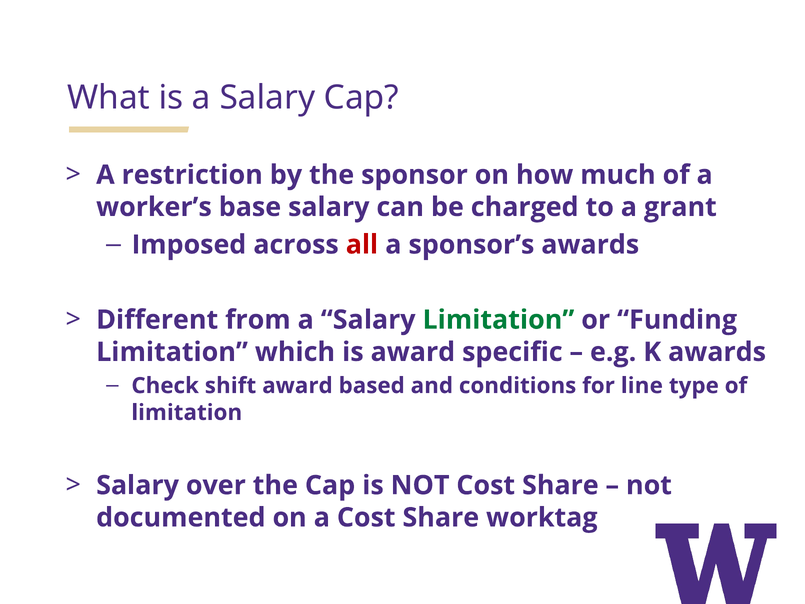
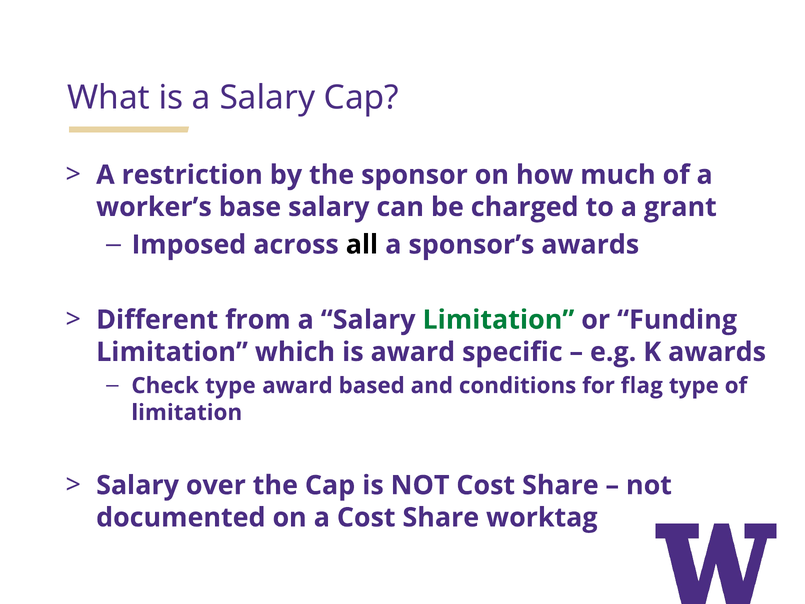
all colour: red -> black
Check shift: shift -> type
line: line -> flag
